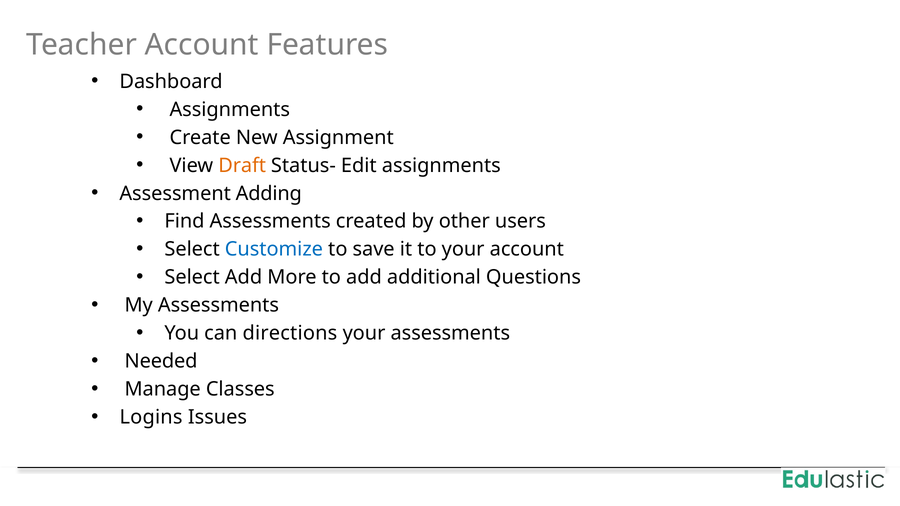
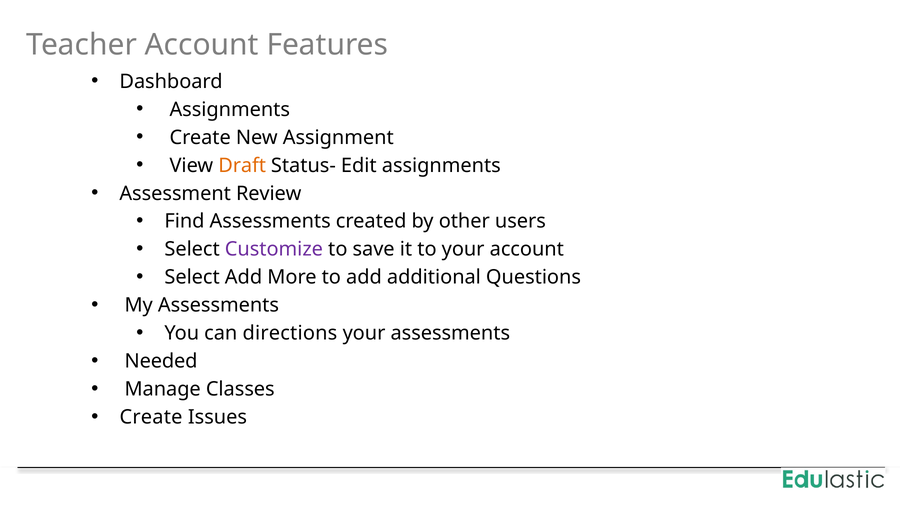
Adding: Adding -> Review
Customize colour: blue -> purple
Logins at (151, 417): Logins -> Create
